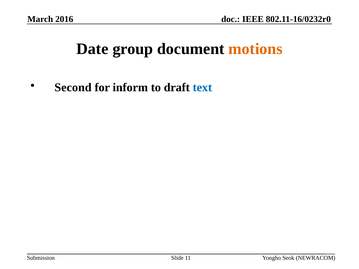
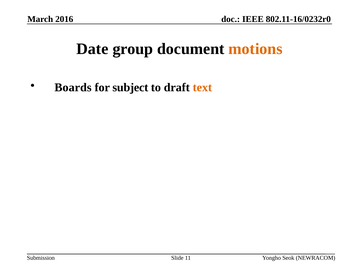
Second: Second -> Boards
inform: inform -> subject
text colour: blue -> orange
